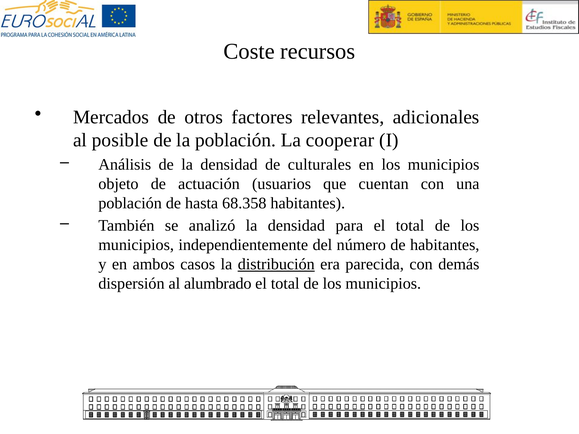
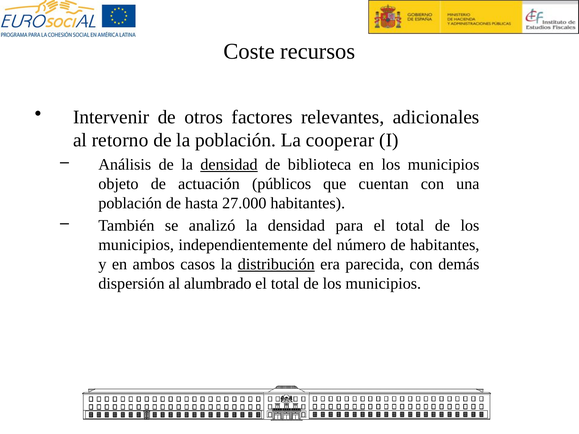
Mercados: Mercados -> Intervenir
posible: posible -> retorno
densidad at (229, 165) underline: none -> present
culturales: culturales -> biblioteca
usuarios: usuarios -> públicos
68.358: 68.358 -> 27.000
